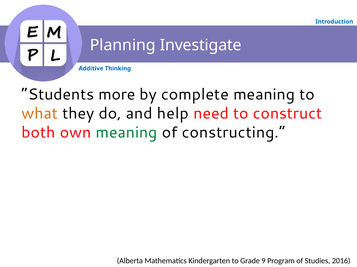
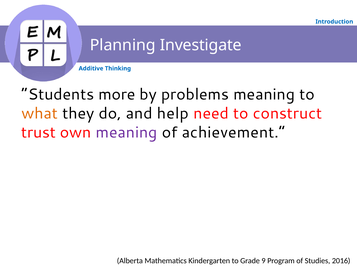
complete: complete -> problems
both: both -> trust
meaning at (127, 133) colour: green -> purple
constructing: constructing -> achievement
